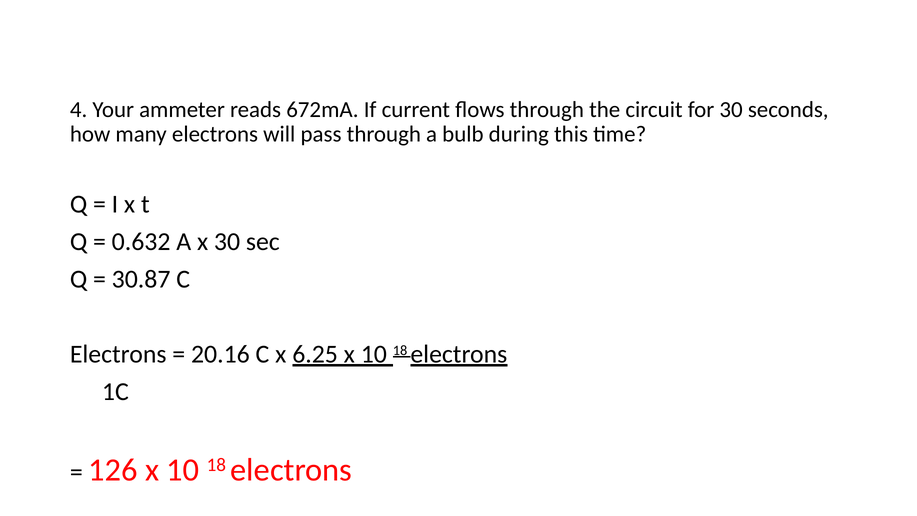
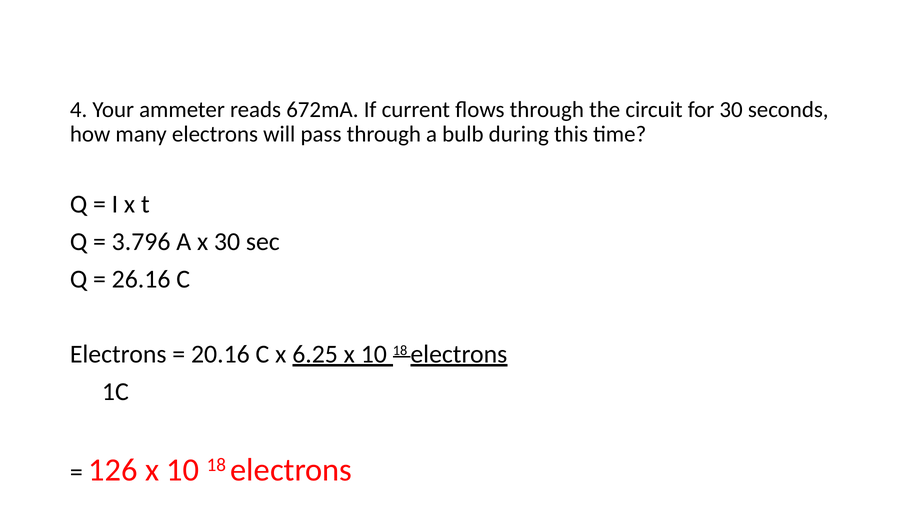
0.632: 0.632 -> 3.796
30.87: 30.87 -> 26.16
